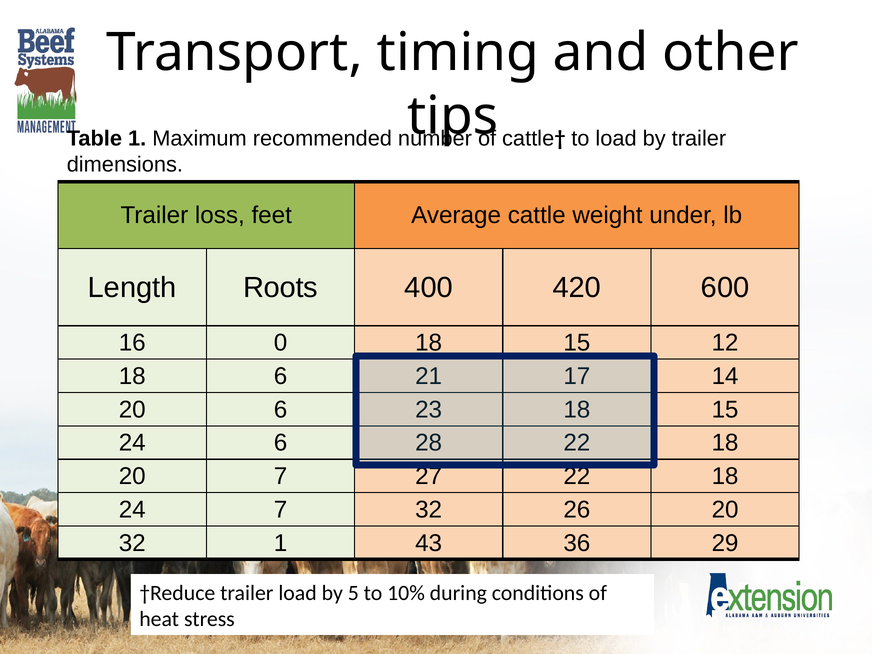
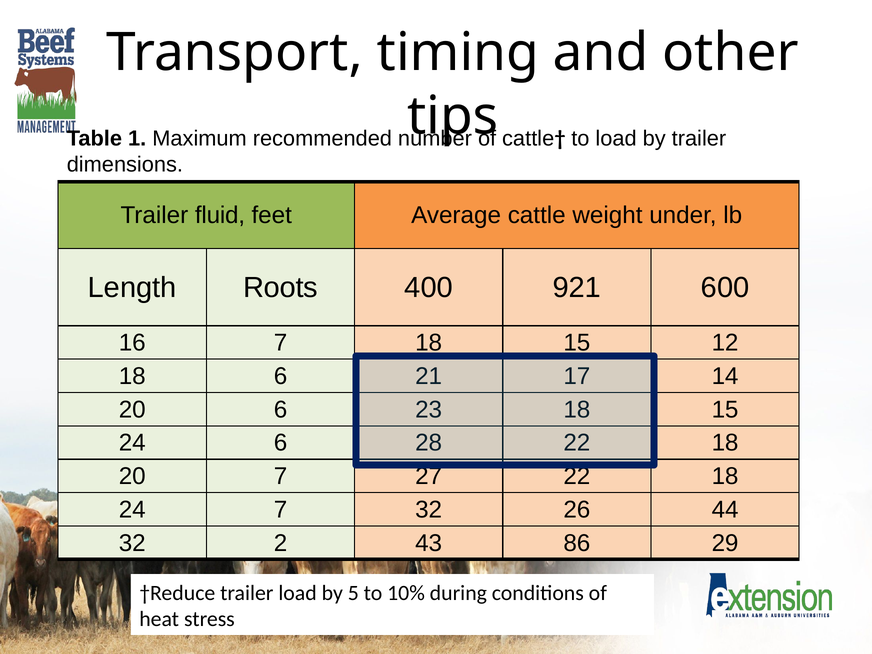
loss: loss -> fluid
420: 420 -> 921
16 0: 0 -> 7
26 20: 20 -> 44
32 1: 1 -> 2
36: 36 -> 86
